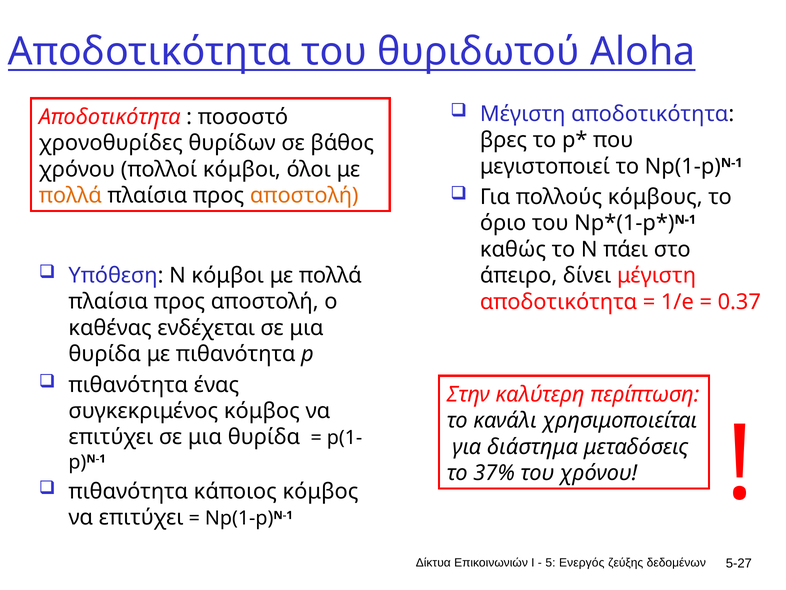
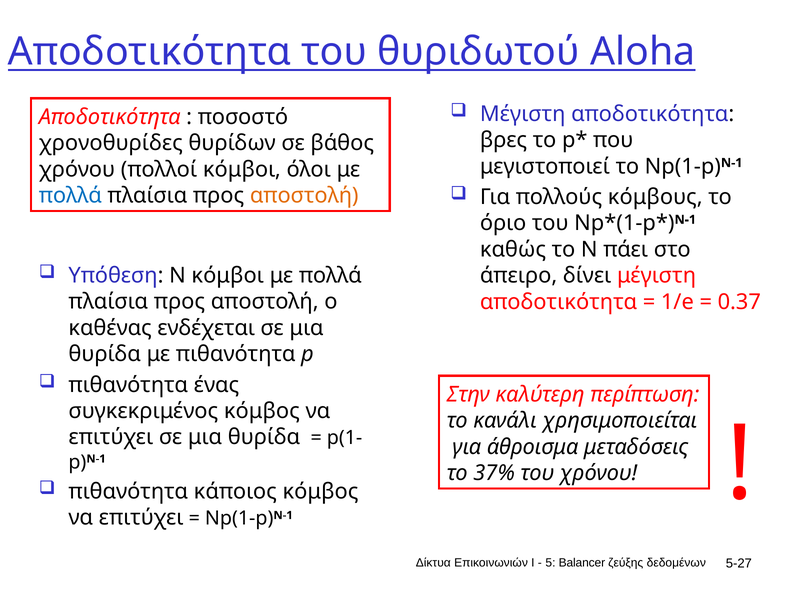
πολλά at (70, 195) colour: orange -> blue
διάστημα: διάστημα -> άθροισμα
Ενεργός: Ενεργός -> Balancer
